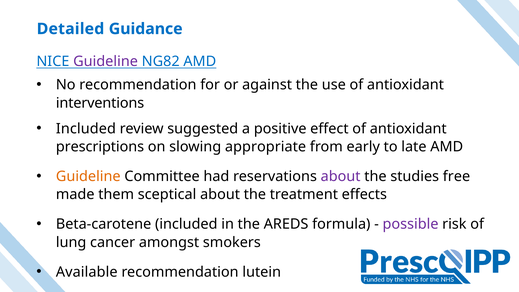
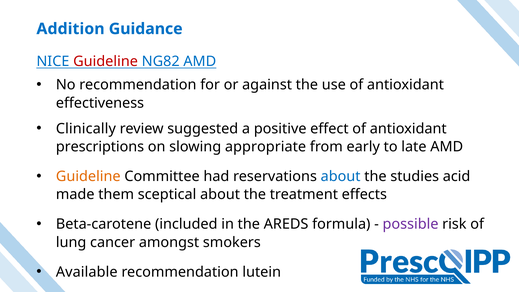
Detailed: Detailed -> Addition
Guideline at (106, 62) colour: purple -> red
interventions: interventions -> effectiveness
Included at (86, 129): Included -> Clinically
about at (341, 176) colour: purple -> blue
free: free -> acid
